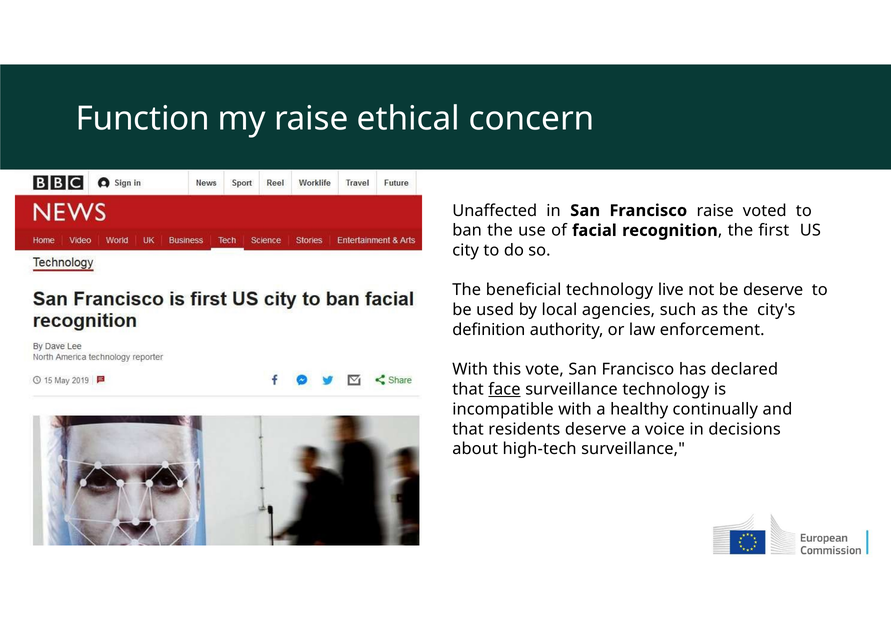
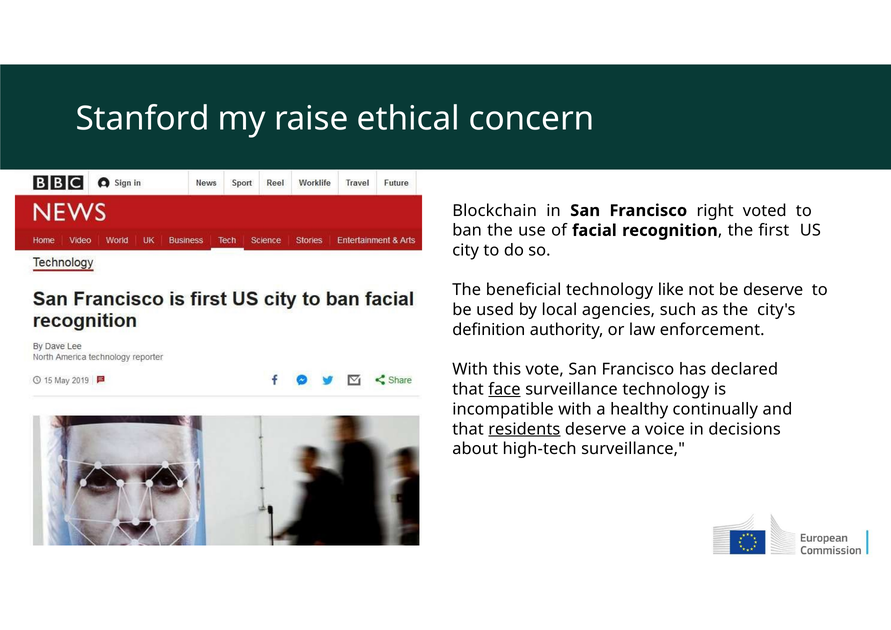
Function: Function -> Stanford
Unaffected: Unaffected -> Blockchain
Francisco raise: raise -> right
live: live -> like
residents underline: none -> present
